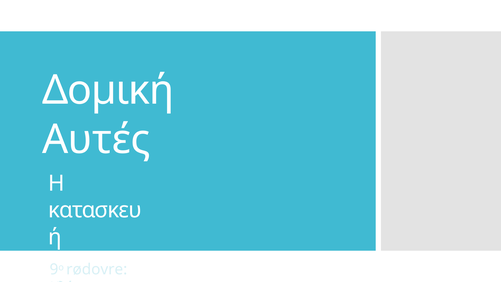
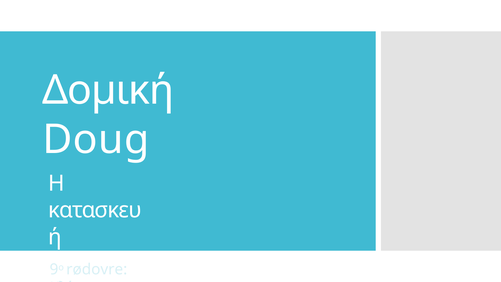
Αυτές: Αυτές -> Doug
